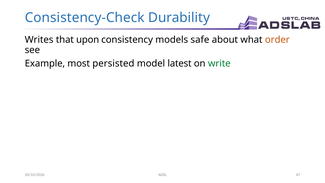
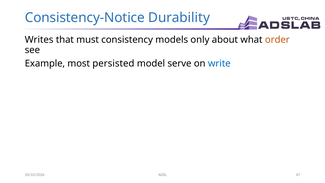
Consistency-Check: Consistency-Check -> Consistency-Notice
upon: upon -> must
safe: safe -> only
latest: latest -> serve
write colour: green -> blue
